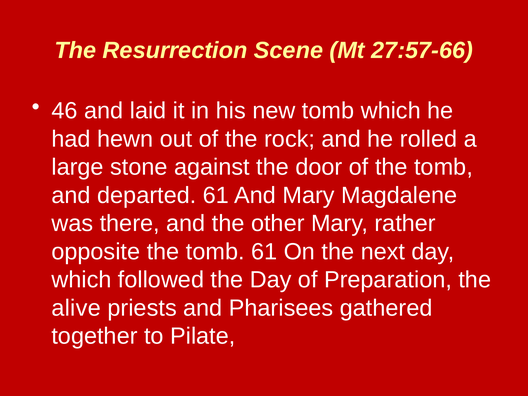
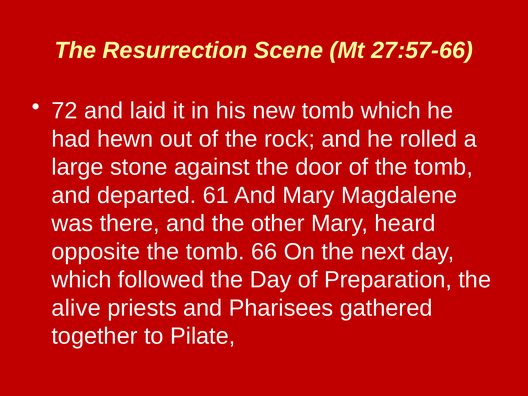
46: 46 -> 72
rather: rather -> heard
tomb 61: 61 -> 66
